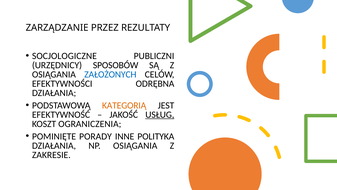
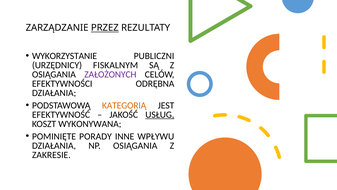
PRZEZ underline: none -> present
SOCJOLOGICZNE: SOCJOLOGICZNE -> WYKORZYSTANIE
SPOSOBÓW: SPOSOBÓW -> FISKALNYM
ZAŁOŻONYCH colour: blue -> purple
OGRANICZENIA: OGRANICZENIA -> WYKONYWANA
POLITYKA: POLITYKA -> WPŁYWU
